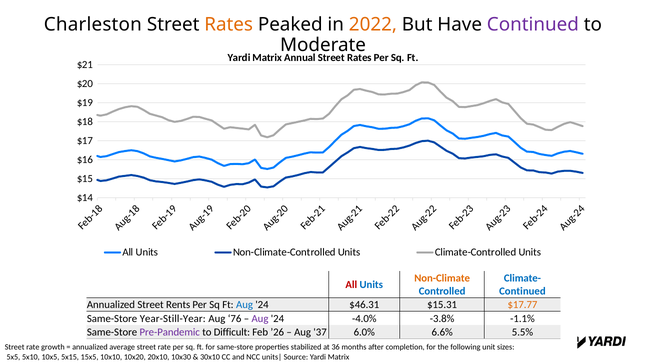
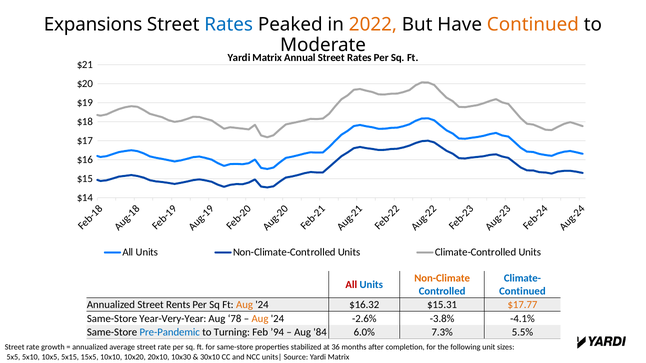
Charleston: Charleston -> Expansions
Rates at (229, 25) colour: orange -> blue
Continued at (533, 25) colour: purple -> orange
Aug at (245, 305) colour: blue -> orange
$46.31: $46.31 -> $16.32
Year-Still-Year: Year-Still-Year -> Year-Very-Year
76: 76 -> 78
Aug at (260, 319) colour: purple -> orange
-4.0%: -4.0% -> -2.6%
-1.1%: -1.1% -> -4.1%
Pre-Pandemic colour: purple -> blue
Difficult: Difficult -> Turning
’26: ’26 -> ’94
37: 37 -> 84
6.6%: 6.6% -> 7.3%
